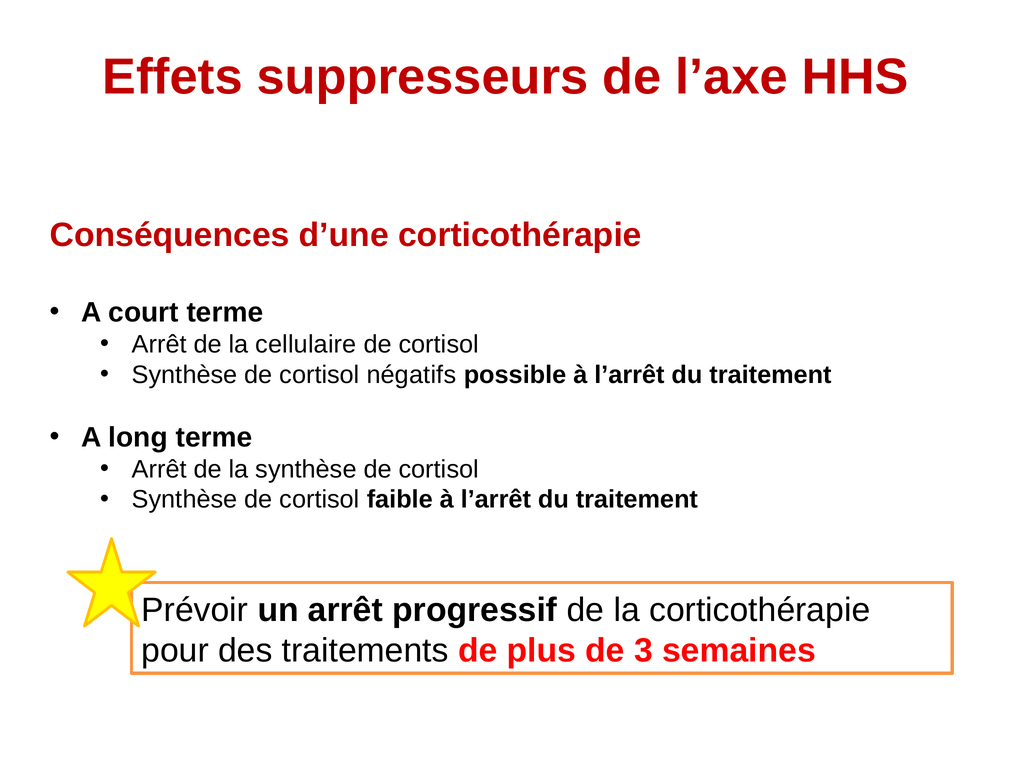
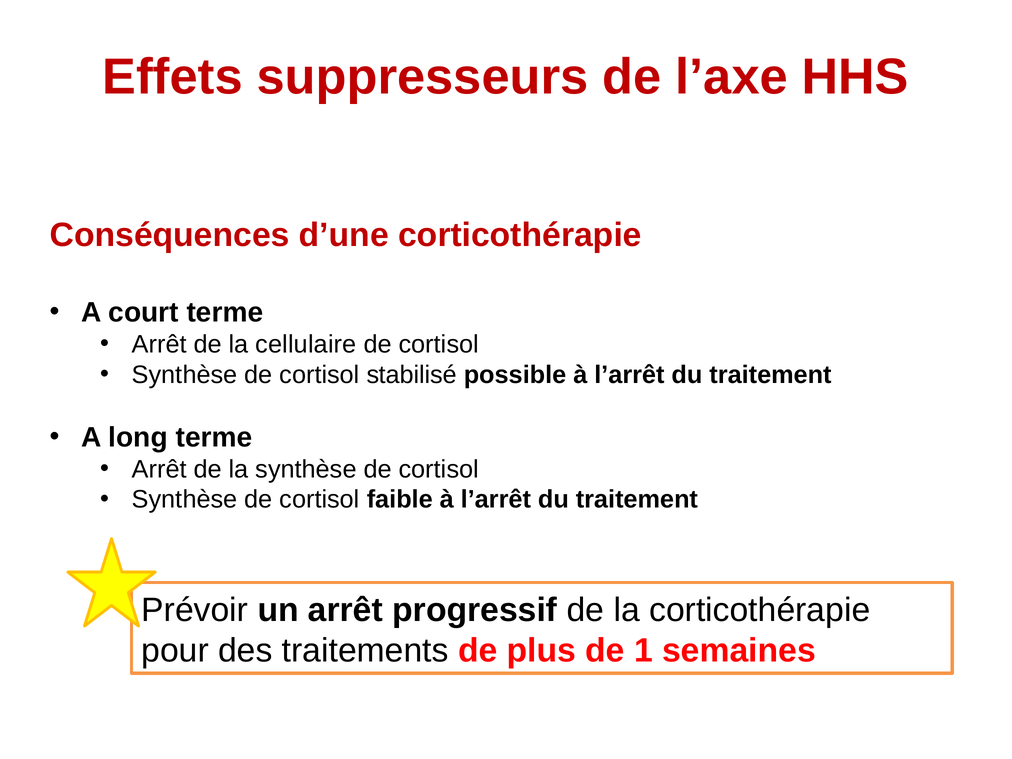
négatifs: négatifs -> stabilisé
3: 3 -> 1
